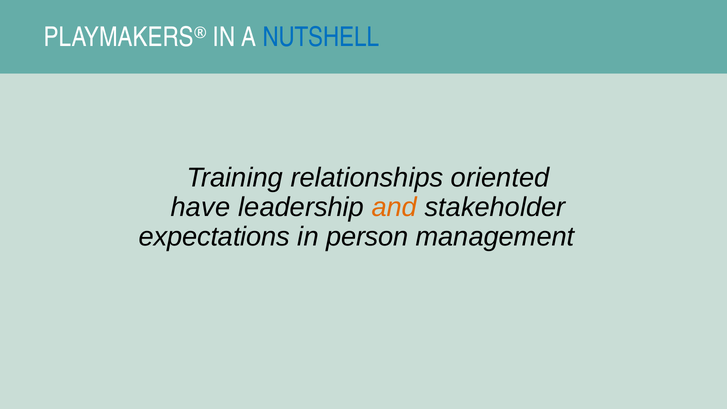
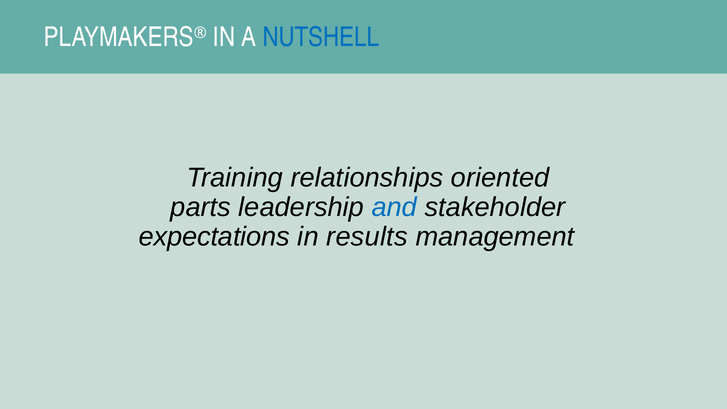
have: have -> parts
and colour: orange -> blue
person: person -> results
